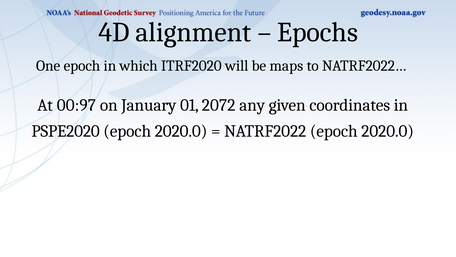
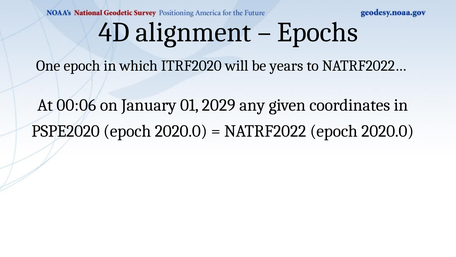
maps: maps -> years
00:97: 00:97 -> 00:06
2072: 2072 -> 2029
